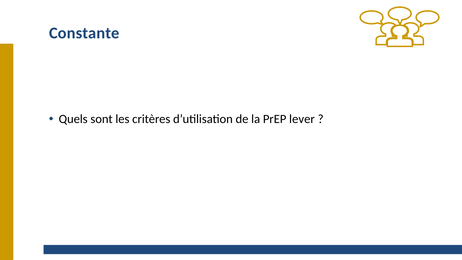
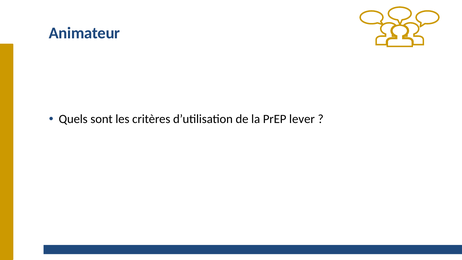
Constante: Constante -> Animateur
